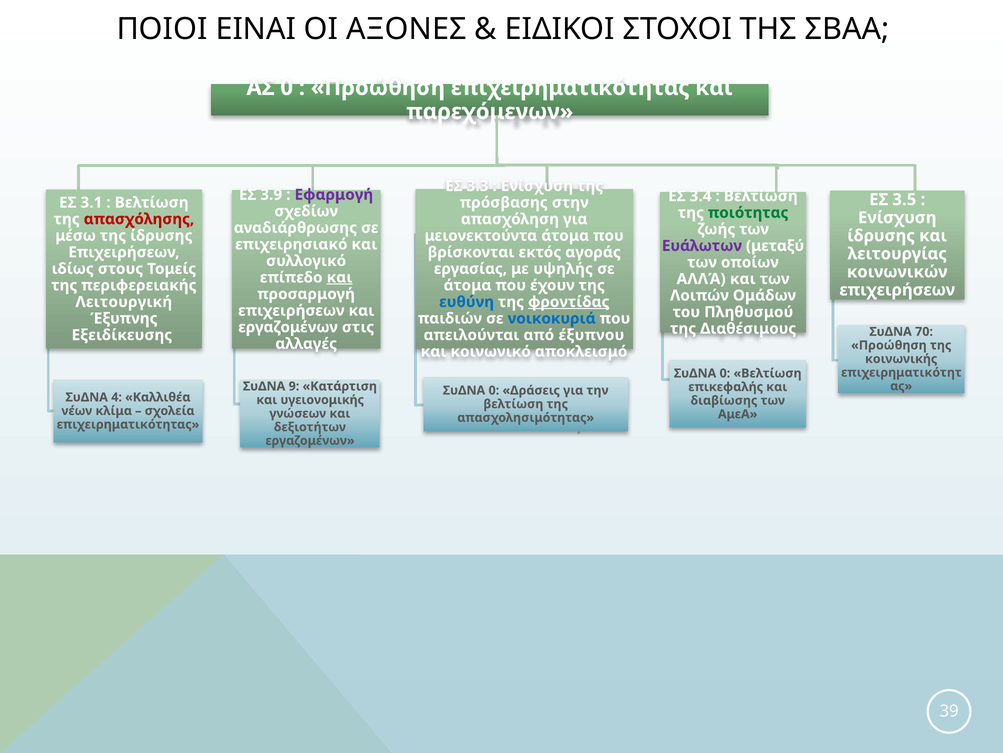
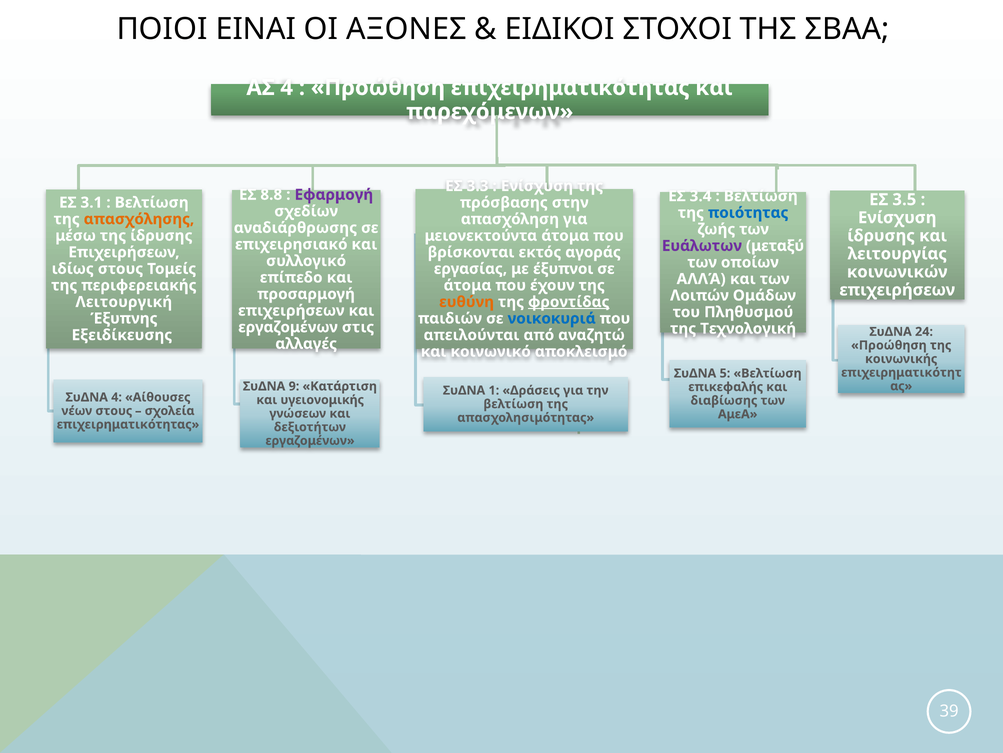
ΑΣ 0: 0 -> 4
3.9: 3.9 -> 8.8
ποιότητας colour: green -> blue
απασχόλησης colour: red -> orange
υψηλής: υψηλής -> έξυπνοι
και at (340, 277) underline: present -> none
ευθύνη colour: blue -> orange
Διαθέσιμους: Διαθέσιμους -> Τεχνολογική
70: 70 -> 24
έξυπνου: έξυπνου -> αναζητώ
0 at (725, 373): 0 -> 5
0 at (494, 390): 0 -> 1
Καλλιθέα: Καλλιθέα -> Αίθουσες
νέων κλίμα: κλίμα -> στους
